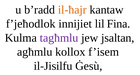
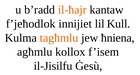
Fina: Fina -> Kull
tagħmlu colour: purple -> orange
jsaltan: jsaltan -> ħniena
